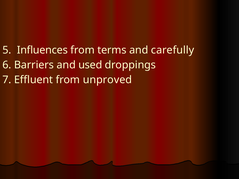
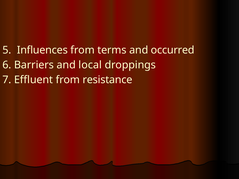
carefully: carefully -> occurred
used: used -> local
unproved: unproved -> resistance
